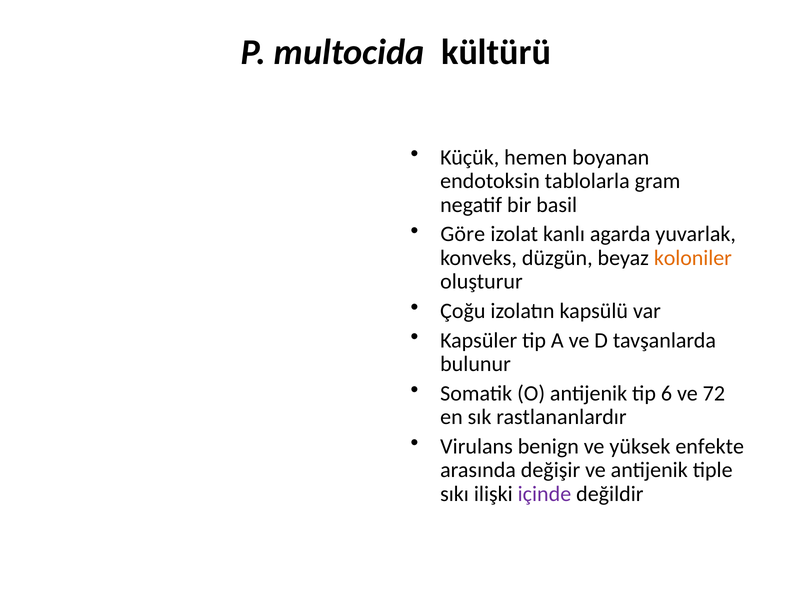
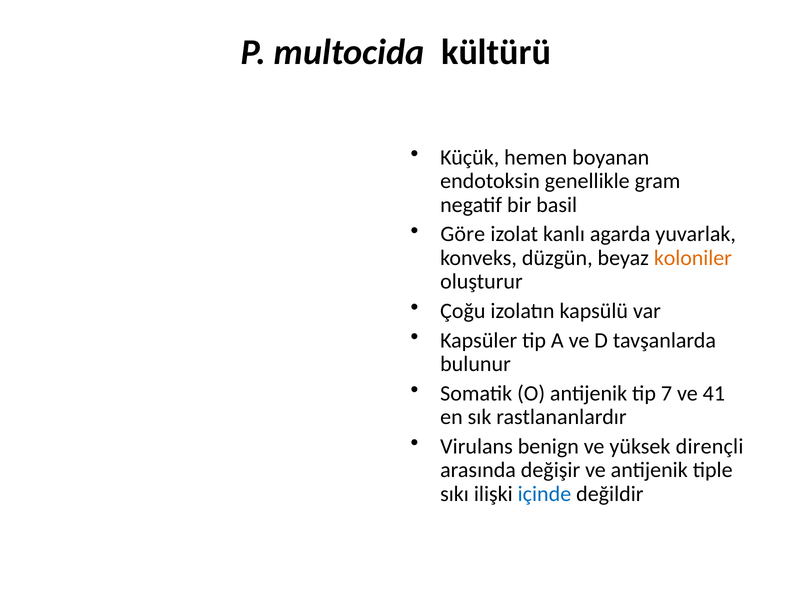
tablolarla: tablolarla -> genellikle
6: 6 -> 7
72: 72 -> 41
enfekte: enfekte -> dirençli
içinde colour: purple -> blue
